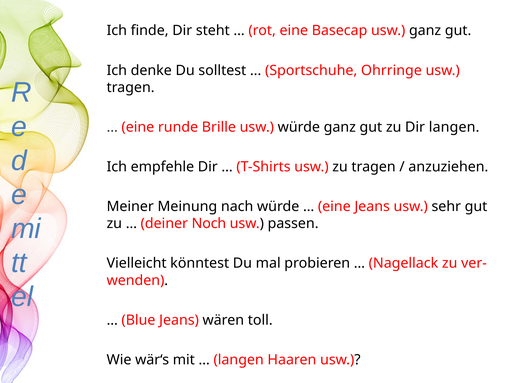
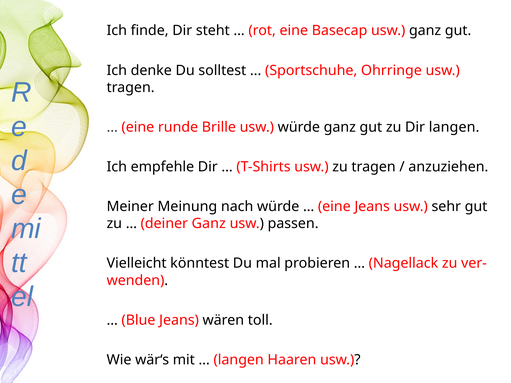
deiner Noch: Noch -> Ganz
